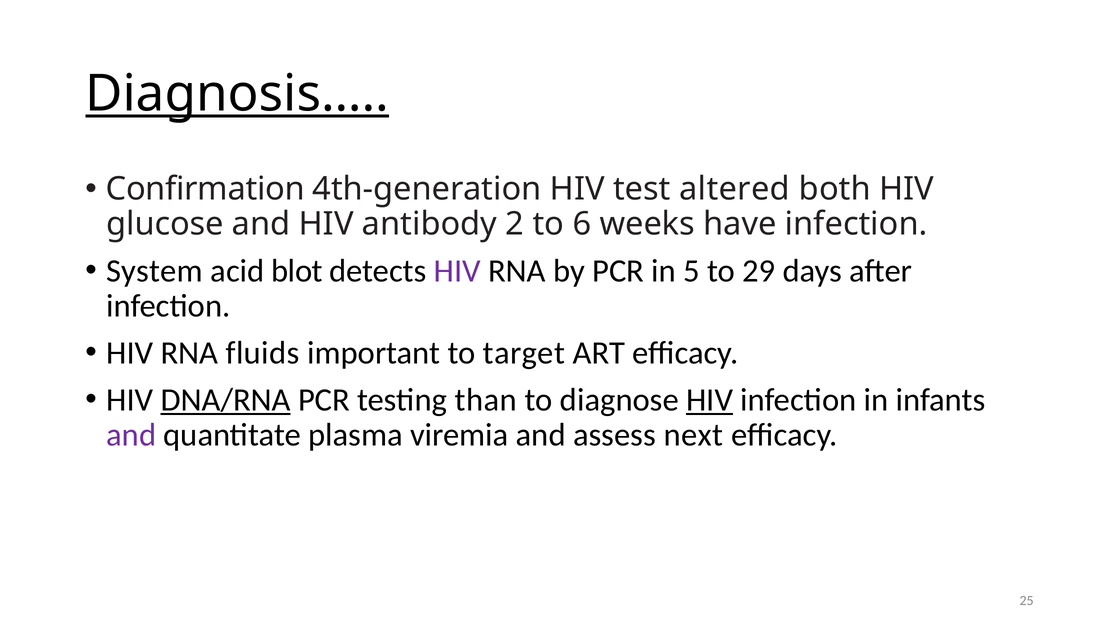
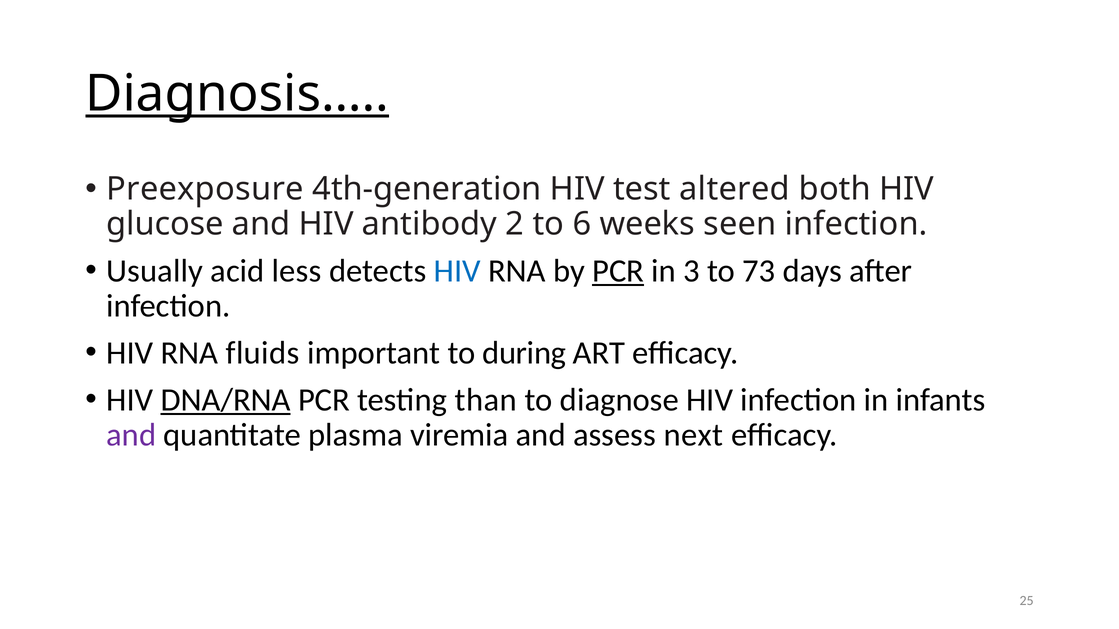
Confirmation: Confirmation -> Preexposure
have: have -> seen
System: System -> Usually
blot: blot -> less
HIV at (457, 271) colour: purple -> blue
PCR at (618, 271) underline: none -> present
5: 5 -> 3
29: 29 -> 73
target: target -> during
HIV at (710, 400) underline: present -> none
